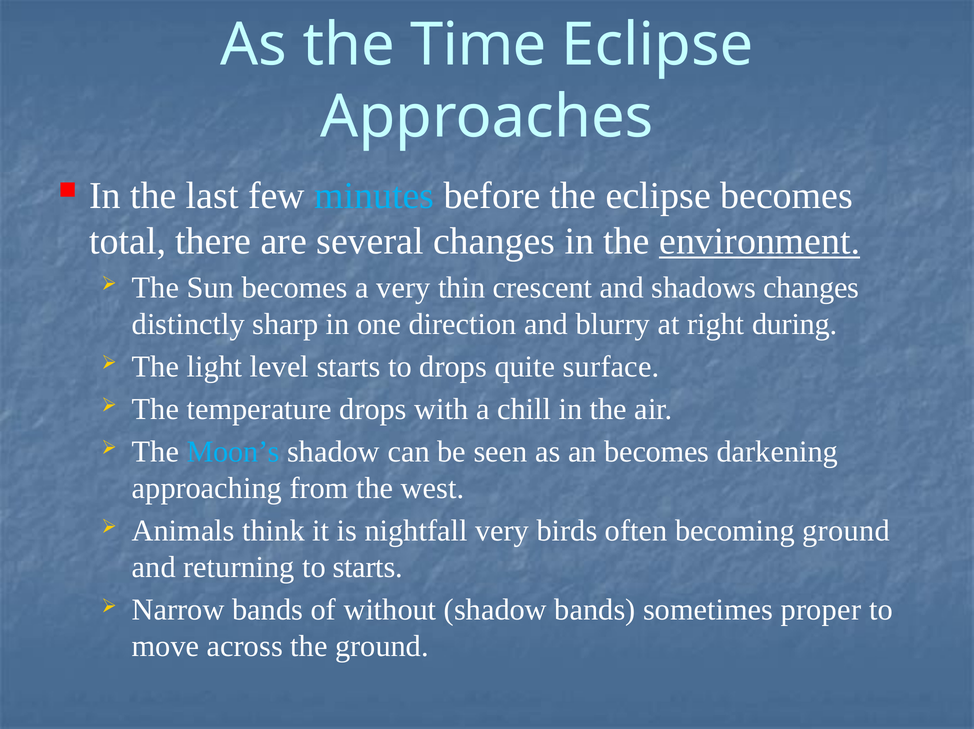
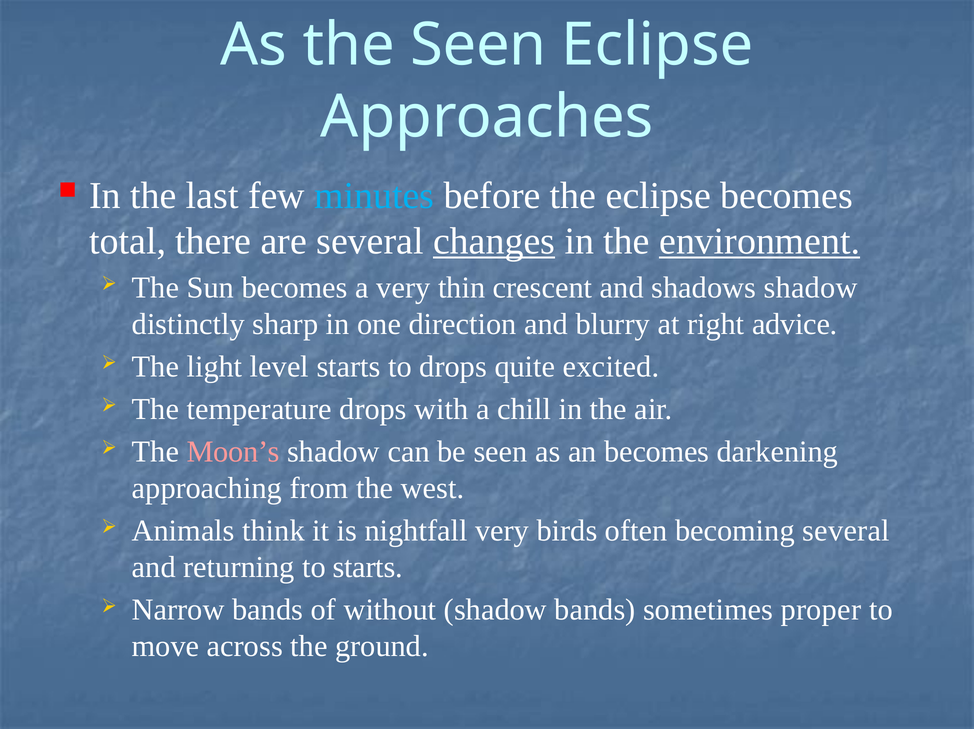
the Time: Time -> Seen
changes at (494, 241) underline: none -> present
shadows changes: changes -> shadow
during: during -> advice
surface: surface -> excited
Moon’s colour: light blue -> pink
becoming ground: ground -> several
